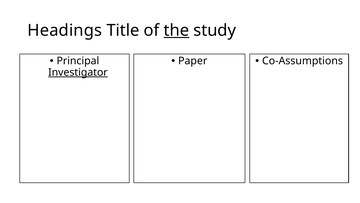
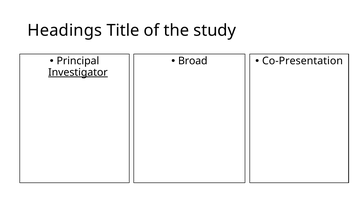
the underline: present -> none
Paper: Paper -> Broad
Co-Assumptions: Co-Assumptions -> Co-Presentation
